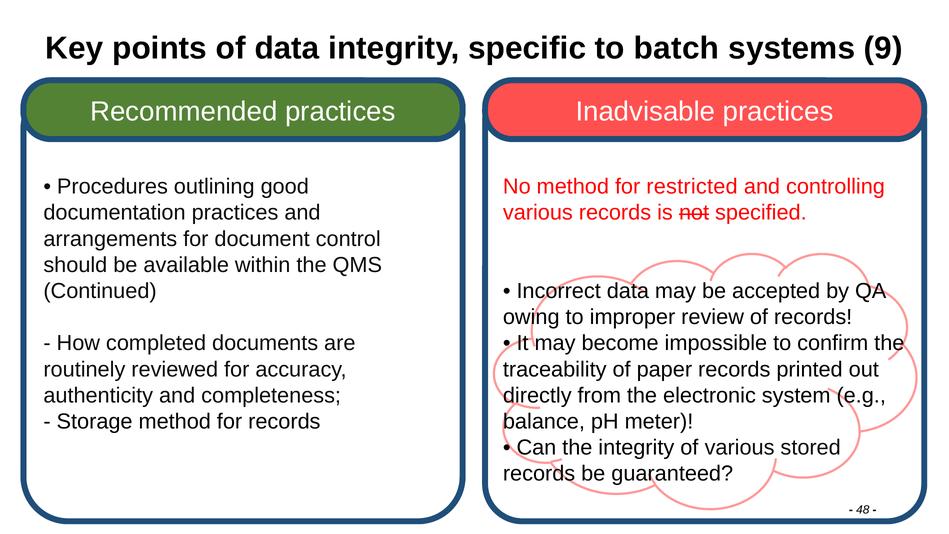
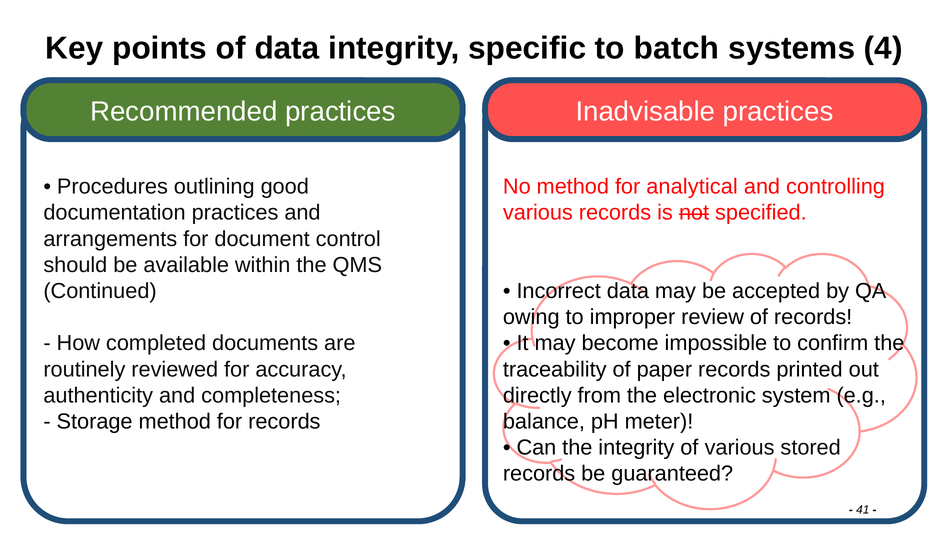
9: 9 -> 4
restricted: restricted -> analytical
48: 48 -> 41
